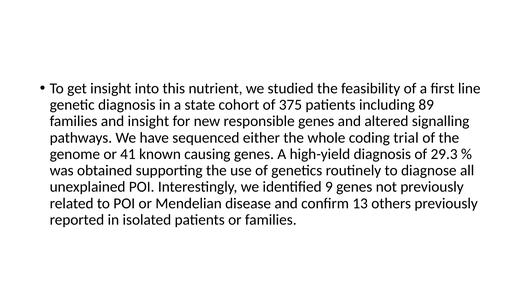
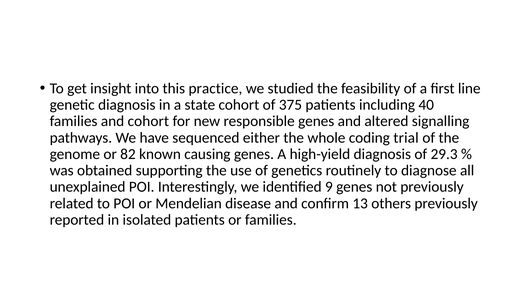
nutrient: nutrient -> practice
89: 89 -> 40
and insight: insight -> cohort
41: 41 -> 82
